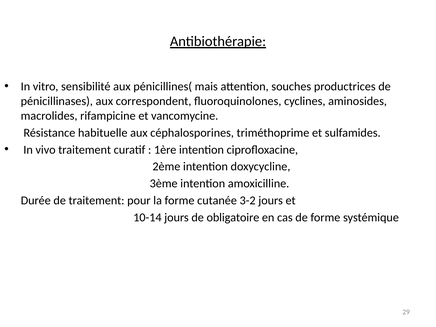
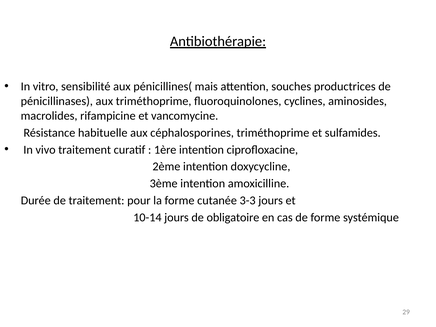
aux correspondent: correspondent -> triméthoprime
3-2: 3-2 -> 3-3
